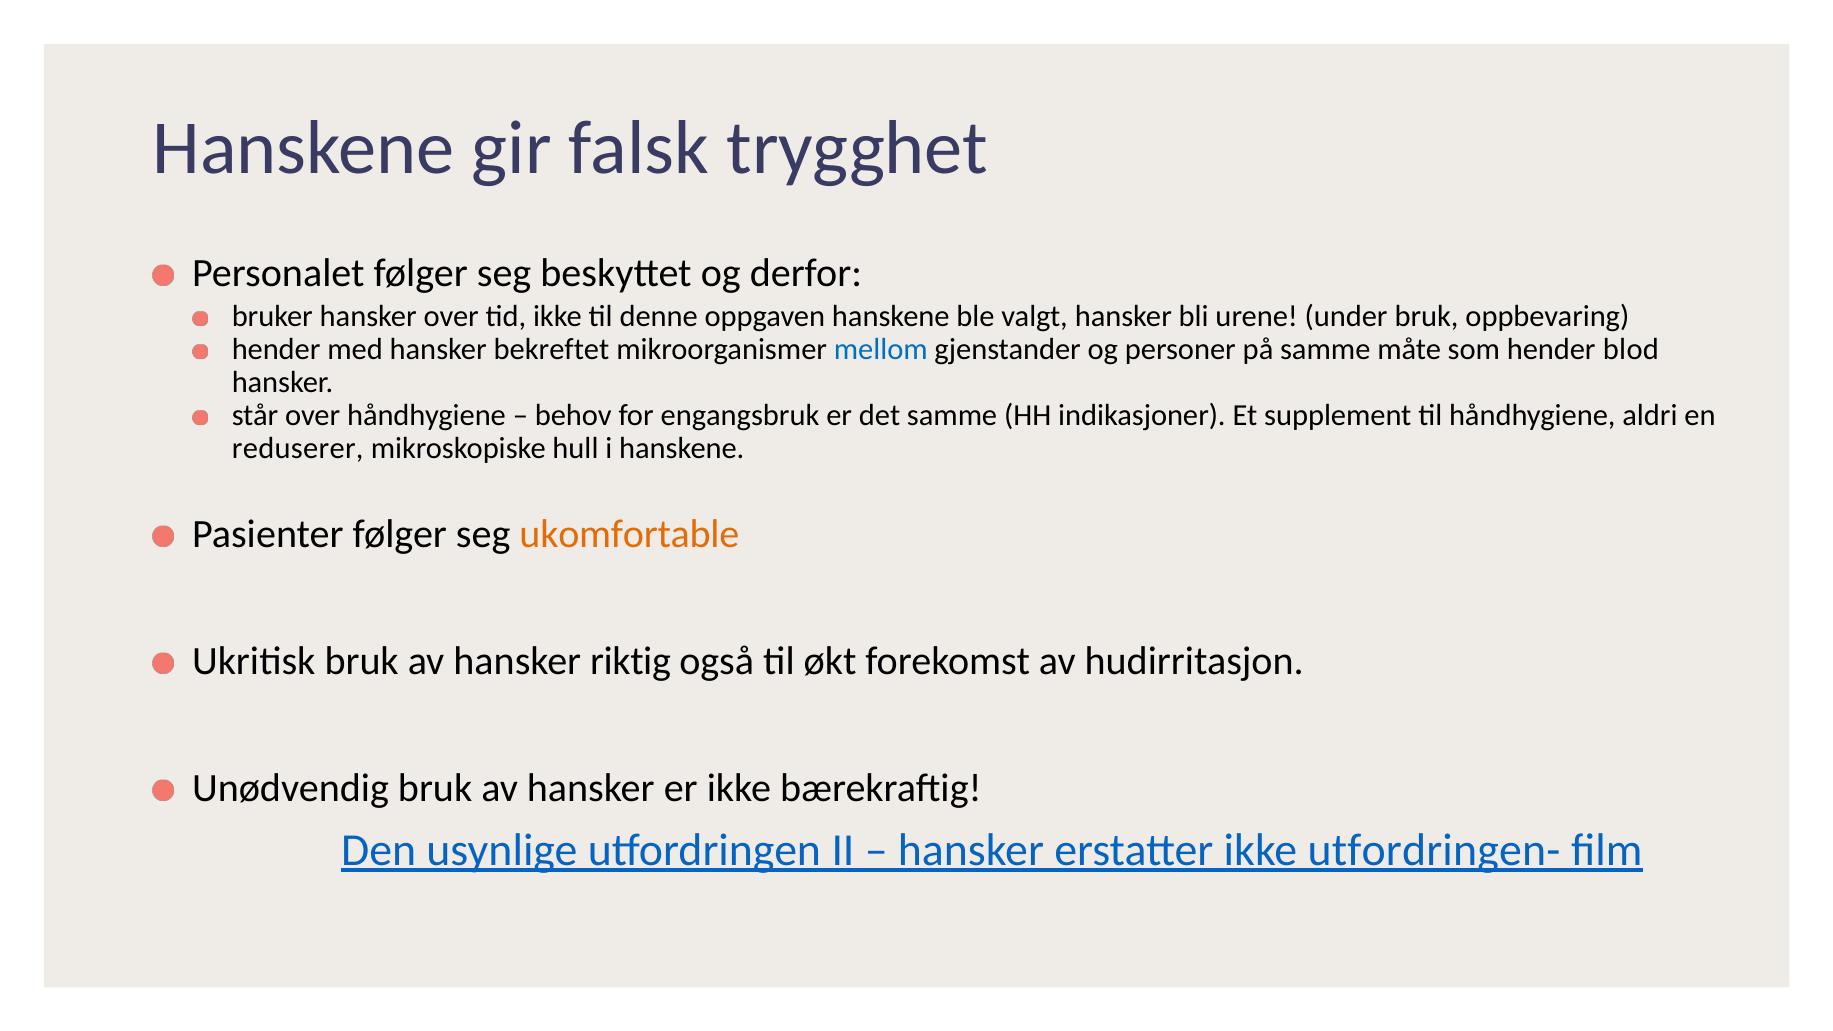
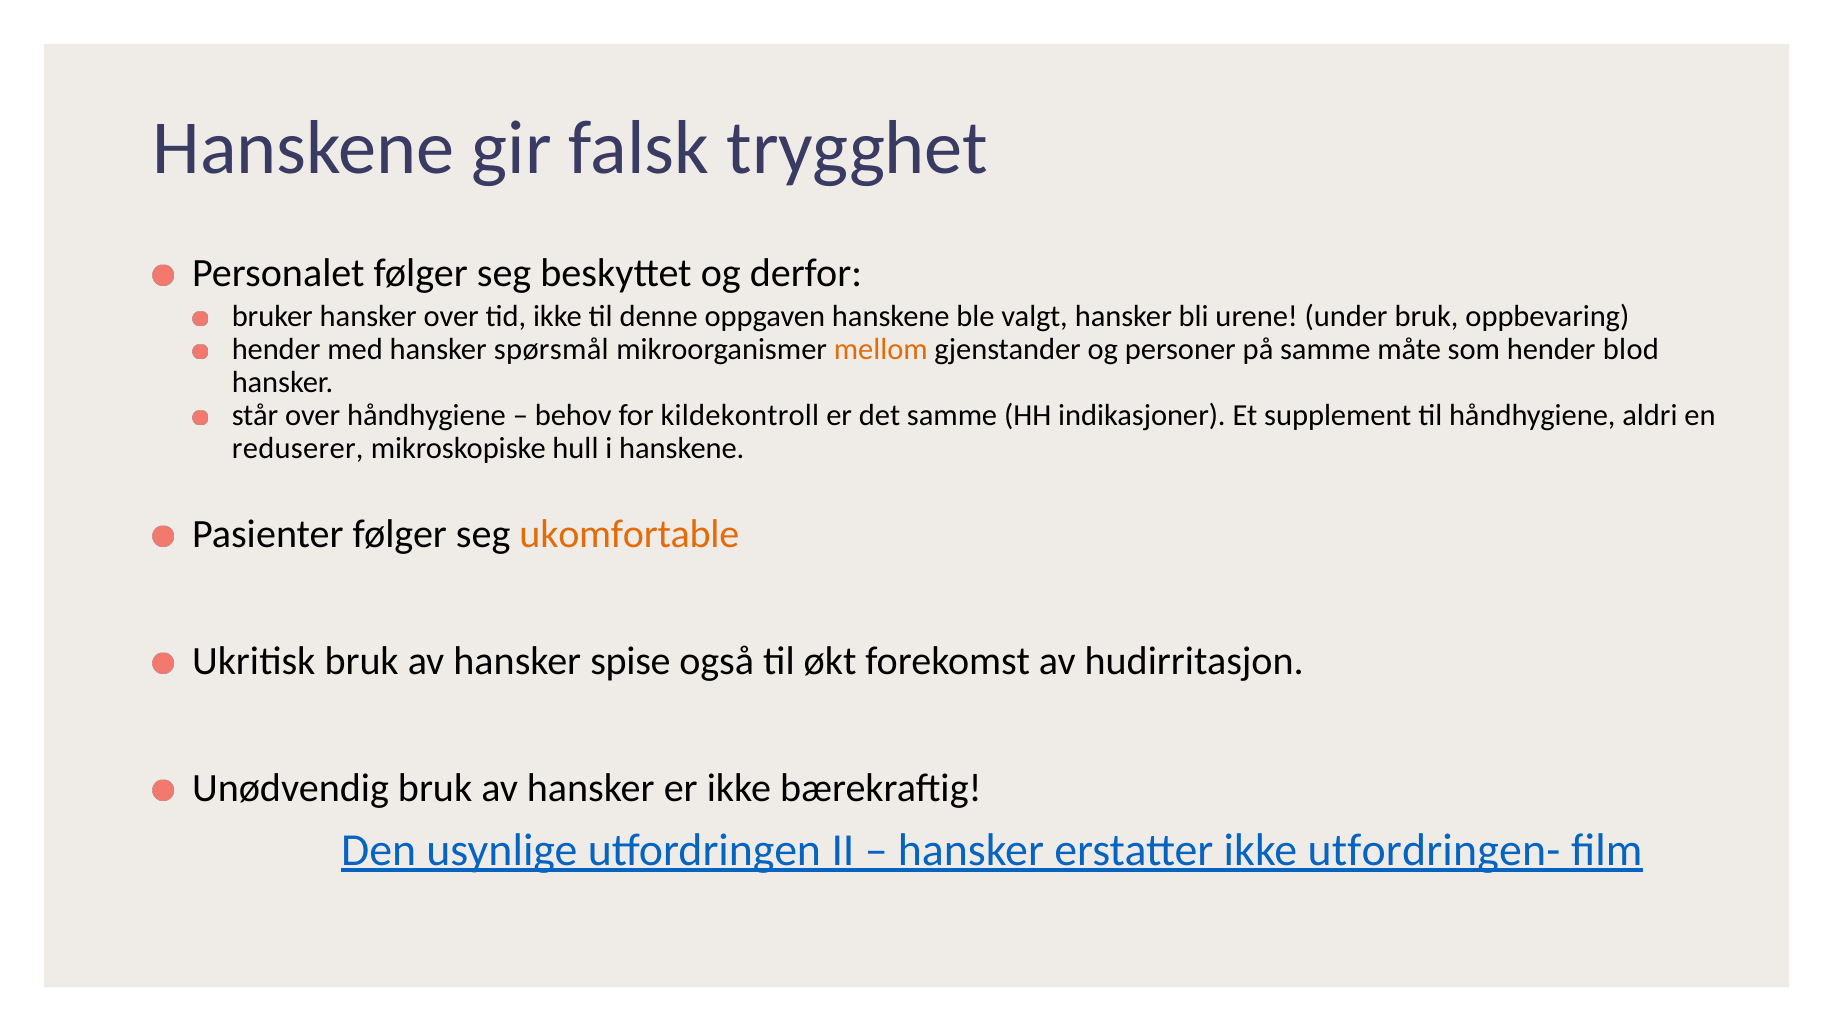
bekreftet: bekreftet -> spørsmål
mellom colour: blue -> orange
engangsbruk: engangsbruk -> kildekontroll
riktig: riktig -> spise
